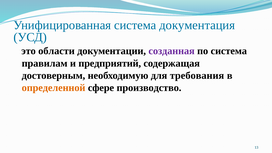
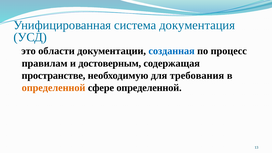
созданная colour: purple -> blue
по система: система -> процесс
предприятий: предприятий -> достоверным
достоверным: достоверным -> пространстве
сфере производство: производство -> определенной
